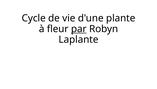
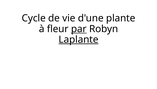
Laplante underline: none -> present
